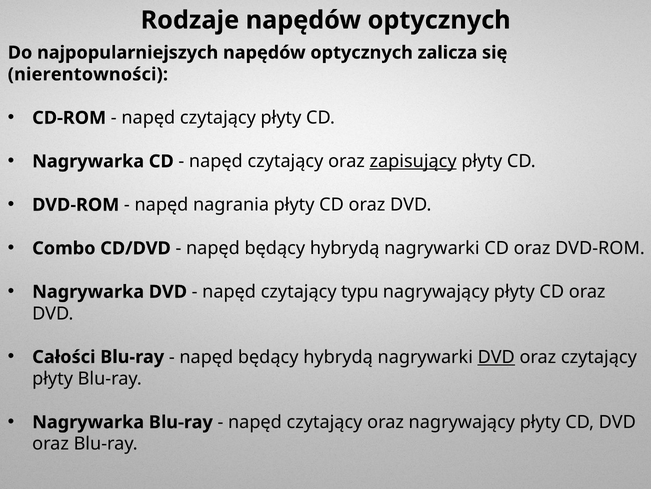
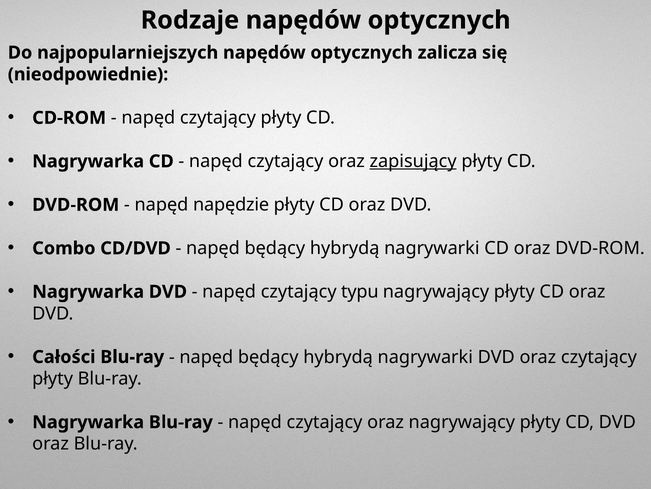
nierentowności: nierentowności -> nieodpowiednie
nagrania: nagrania -> napędzie
DVD at (496, 356) underline: present -> none
